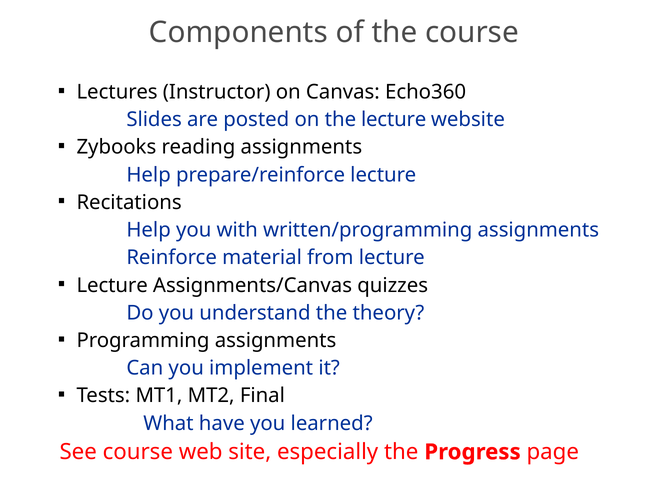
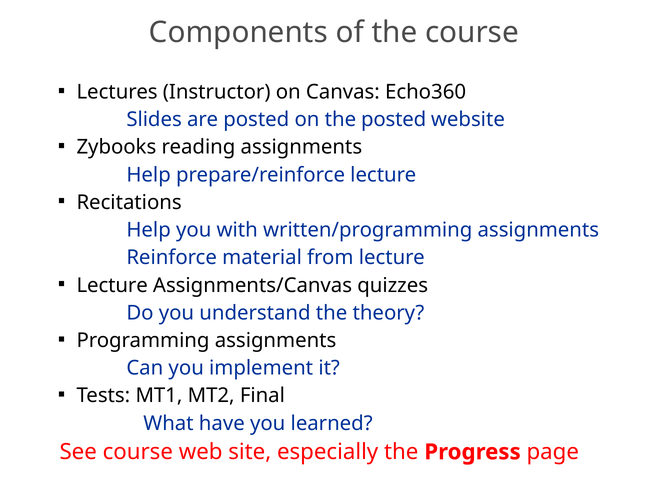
the lecture: lecture -> posted
